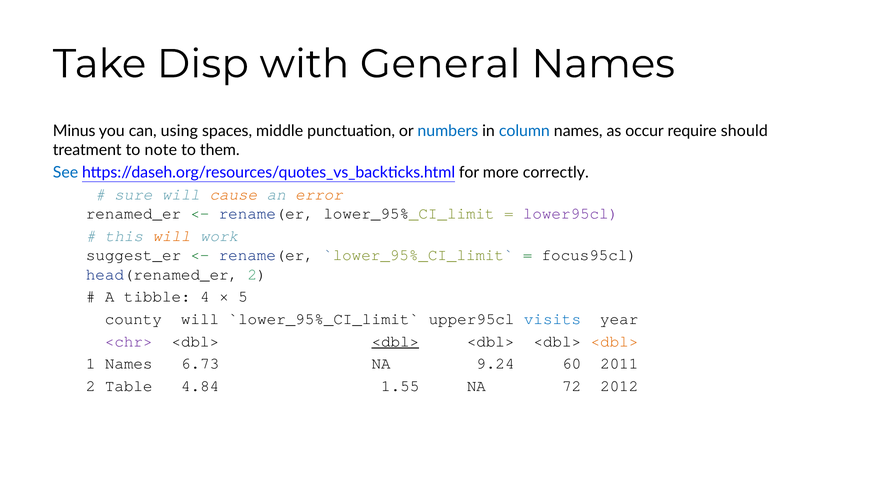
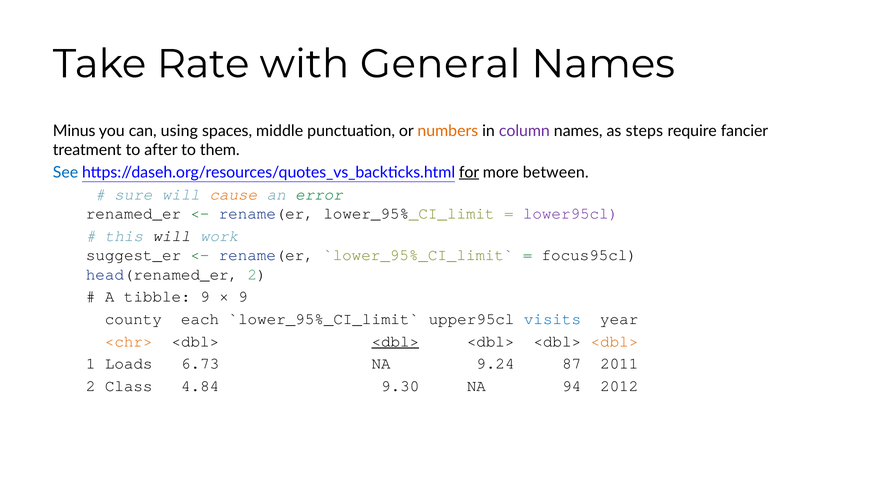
Disp: Disp -> Rate
numbers colour: blue -> orange
column colour: blue -> purple
occur: occur -> steps
should: should -> fancier
note: note -> after
for underline: none -> present
correctly: correctly -> between
error colour: orange -> green
will at (172, 236) colour: orange -> black
tibble 4: 4 -> 9
5 at (243, 296): 5 -> 9
county will: will -> each
<chr> colour: purple -> orange
1 Names: Names -> Loads
60: 60 -> 87
Table: Table -> Class
1.55: 1.55 -> 9.30
72: 72 -> 94
